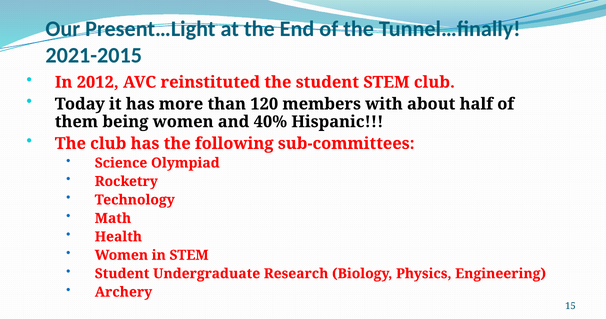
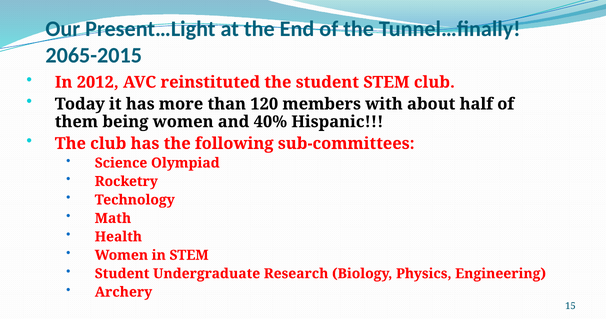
2021-2015: 2021-2015 -> 2065-2015
